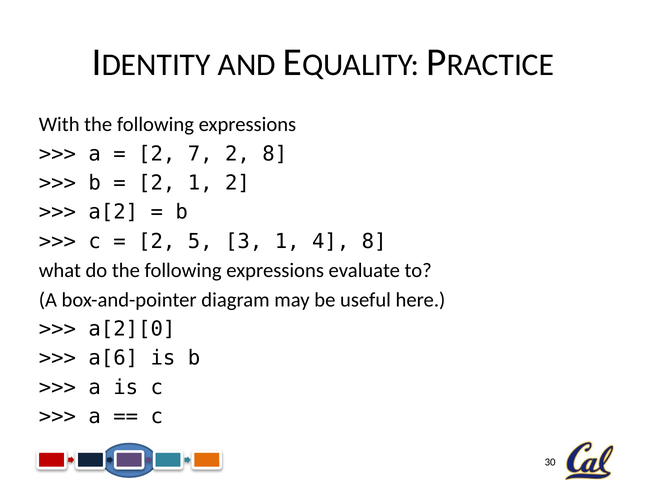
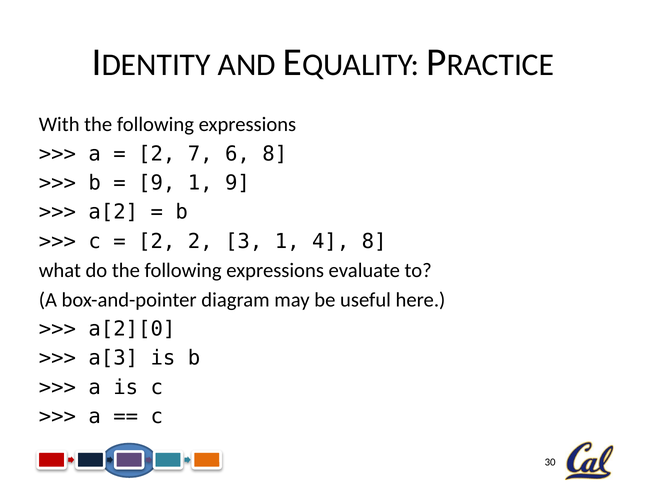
7 2: 2 -> 6
2 at (157, 183): 2 -> 9
1 2: 2 -> 9
2 5: 5 -> 2
a[6: a[6 -> a[3
